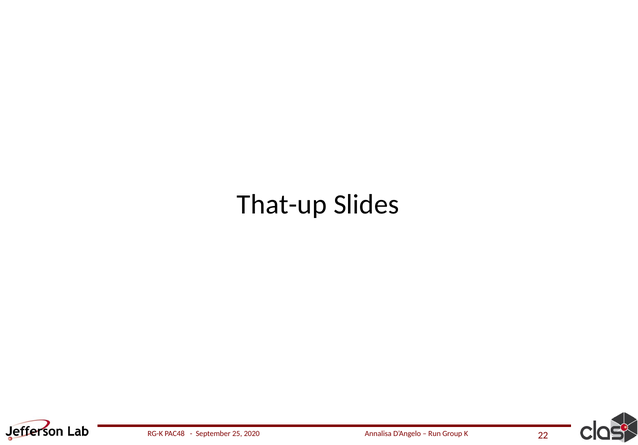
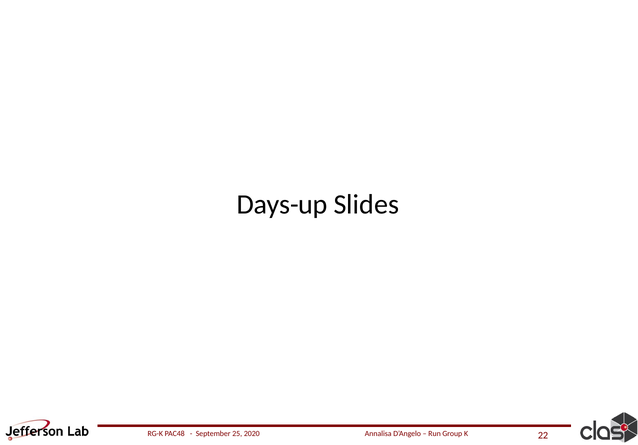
That-up: That-up -> Days-up
